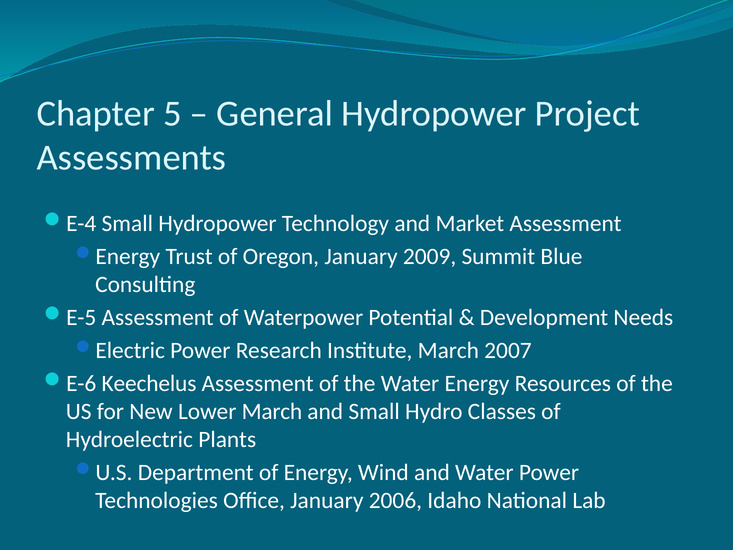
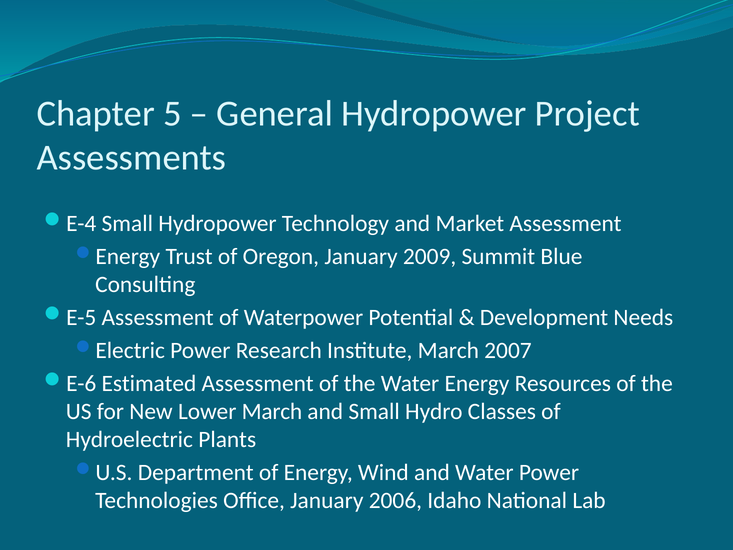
Keechelus: Keechelus -> Estimated
